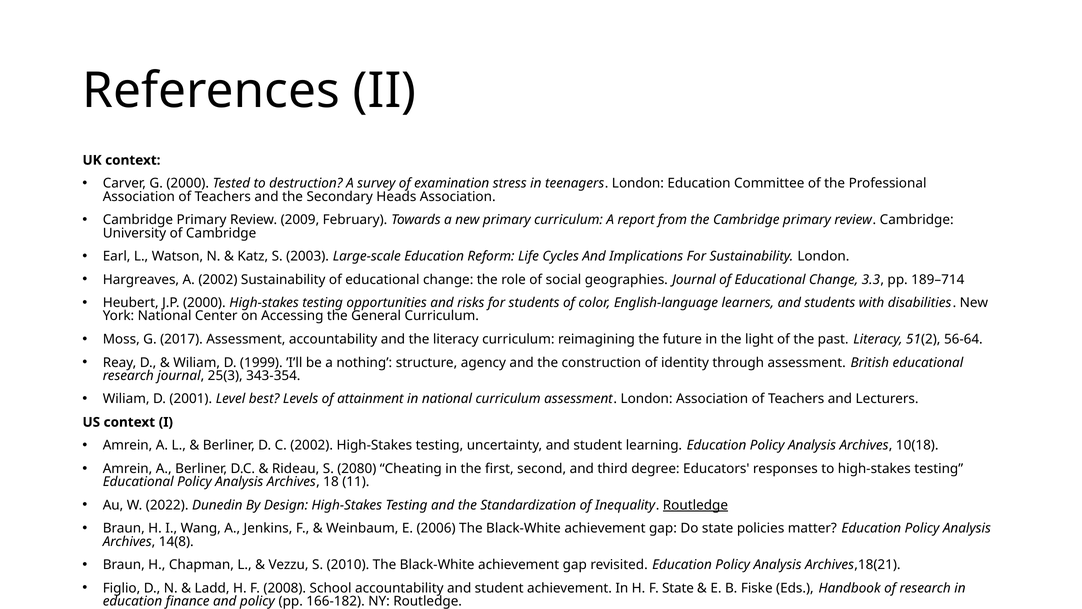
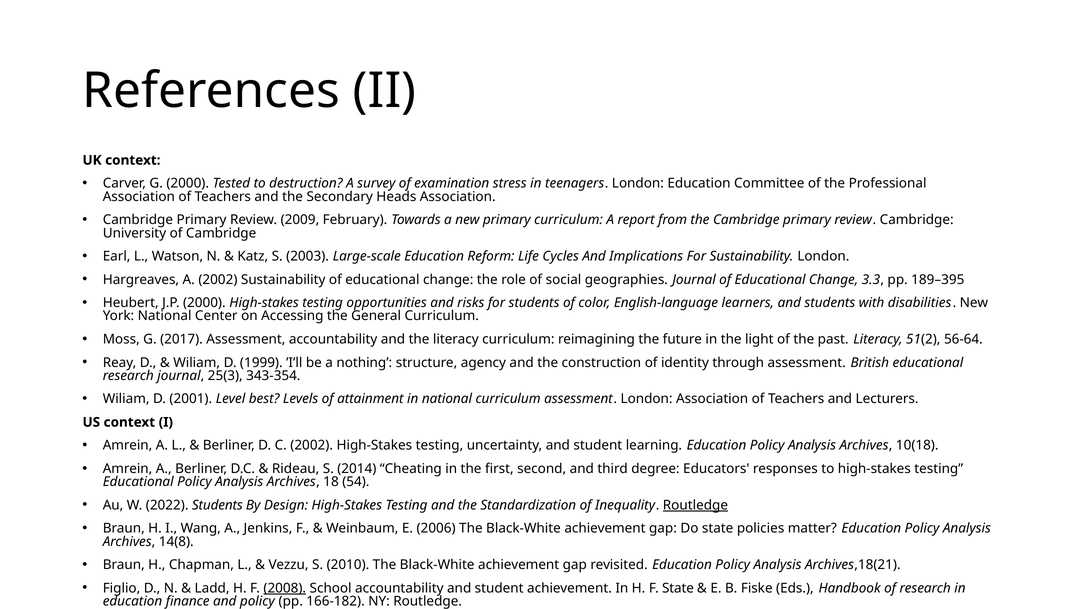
189–714: 189–714 -> 189–395
2080: 2080 -> 2014
11: 11 -> 54
2022 Dunedin: Dunedin -> Students
2008 underline: none -> present
